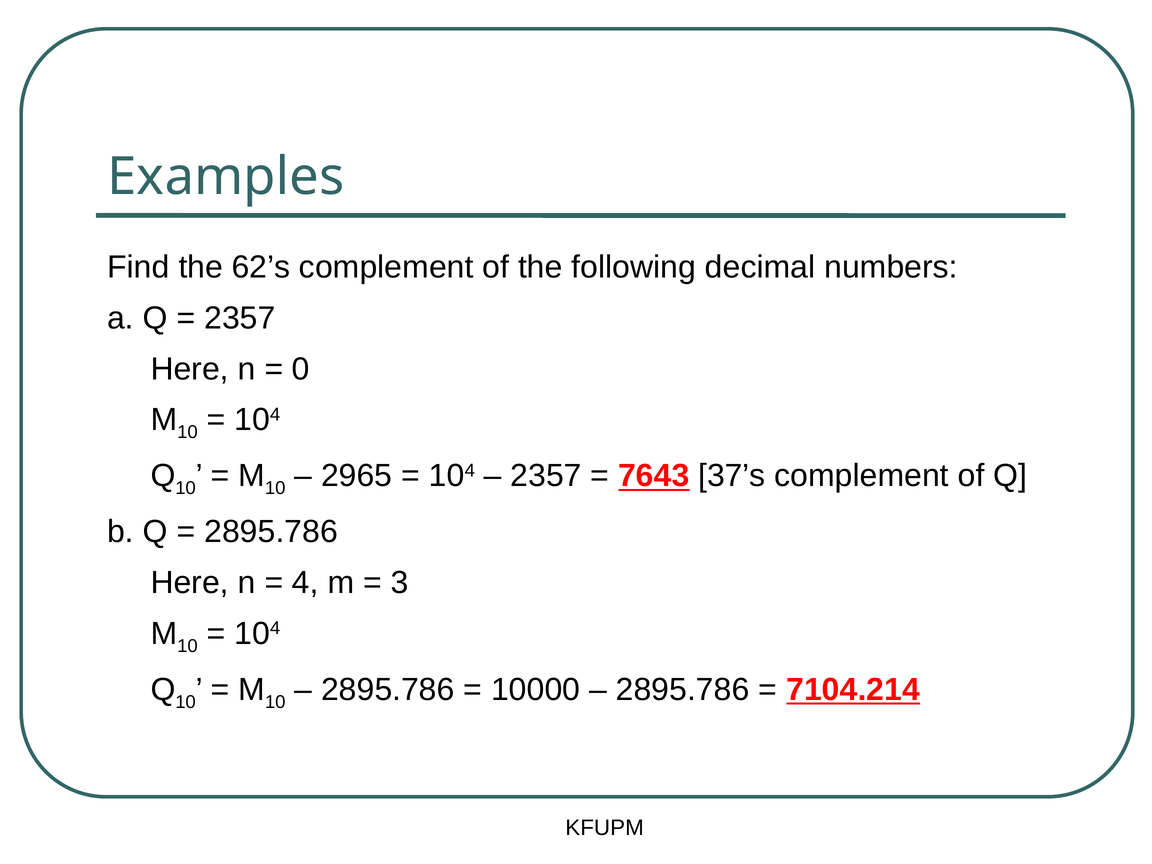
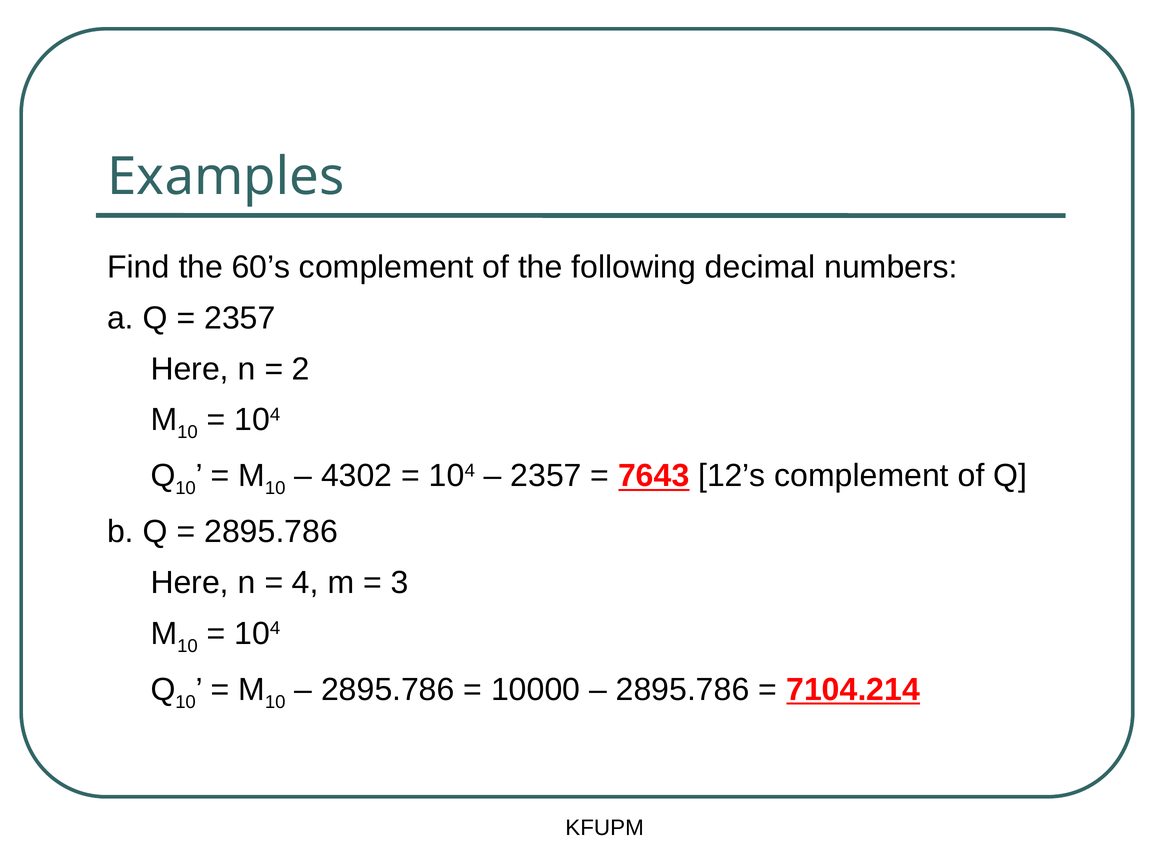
62’s: 62’s -> 60’s
0: 0 -> 2
2965: 2965 -> 4302
37’s: 37’s -> 12’s
